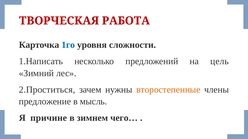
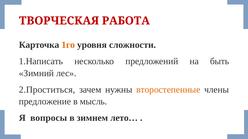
1го colour: blue -> orange
цель: цель -> быть
причине: причине -> вопросы
чего…: чего… -> лето…
